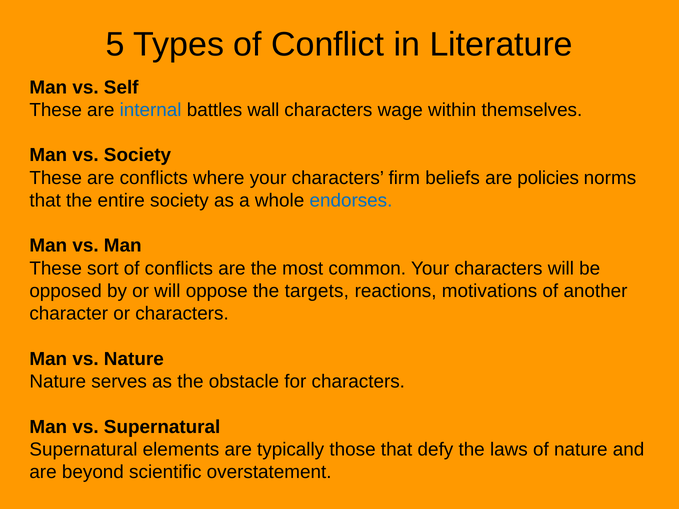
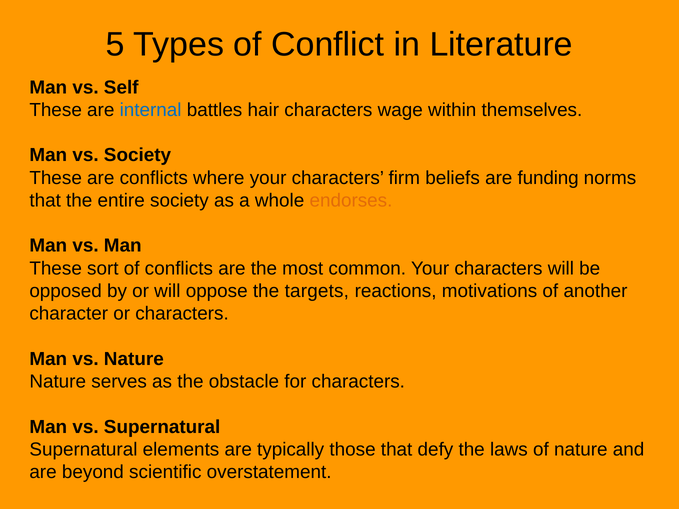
wall: wall -> hair
policies: policies -> funding
endorses colour: blue -> orange
